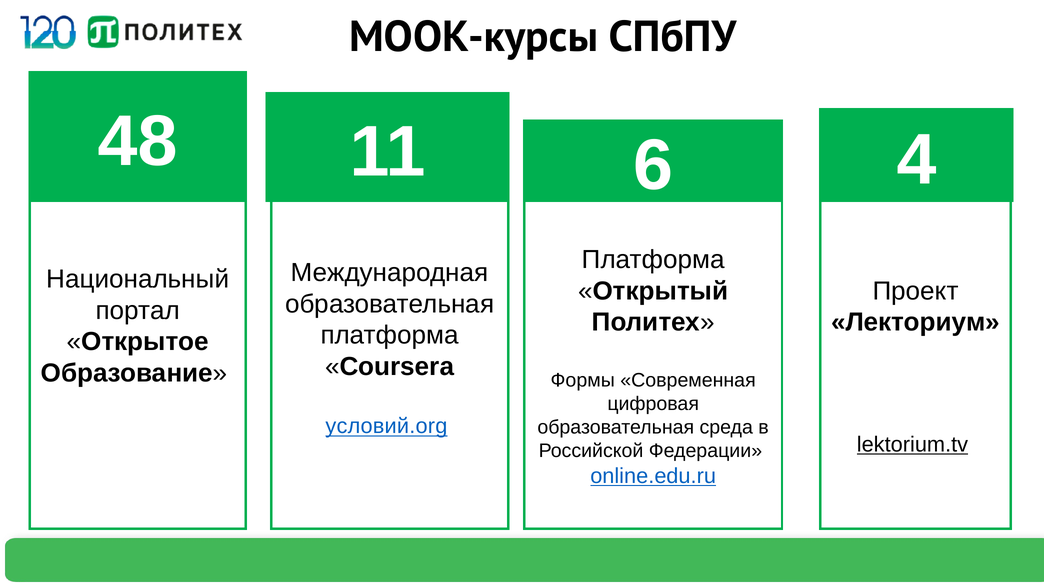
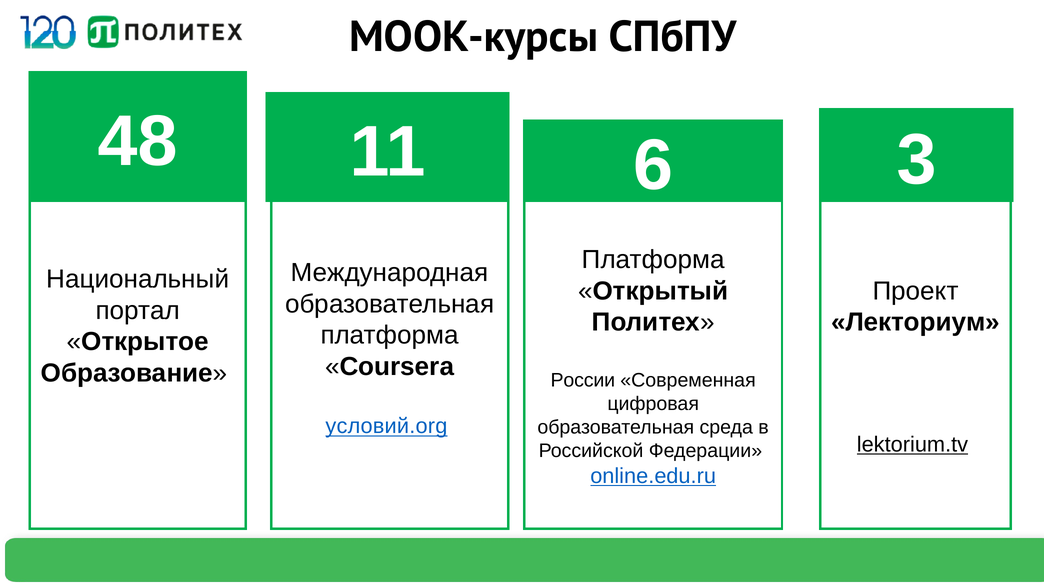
4: 4 -> 3
Формы: Формы -> России
